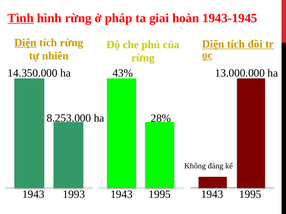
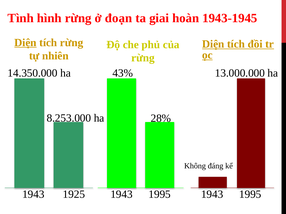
Tình underline: present -> none
pháp: pháp -> đoạn
1993: 1993 -> 1925
